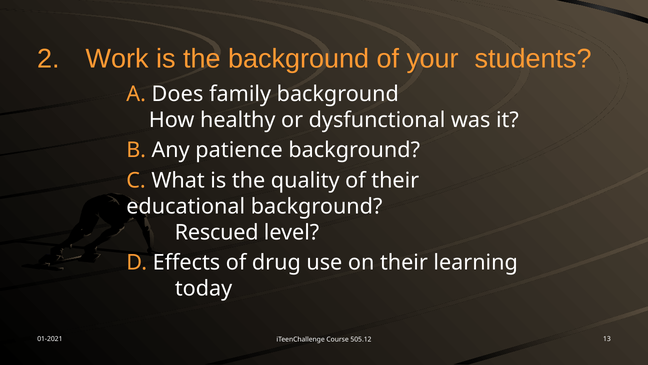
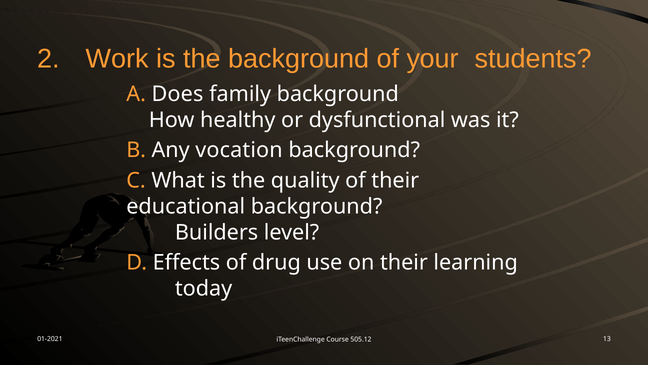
patience: patience -> vocation
Rescued: Rescued -> Builders
